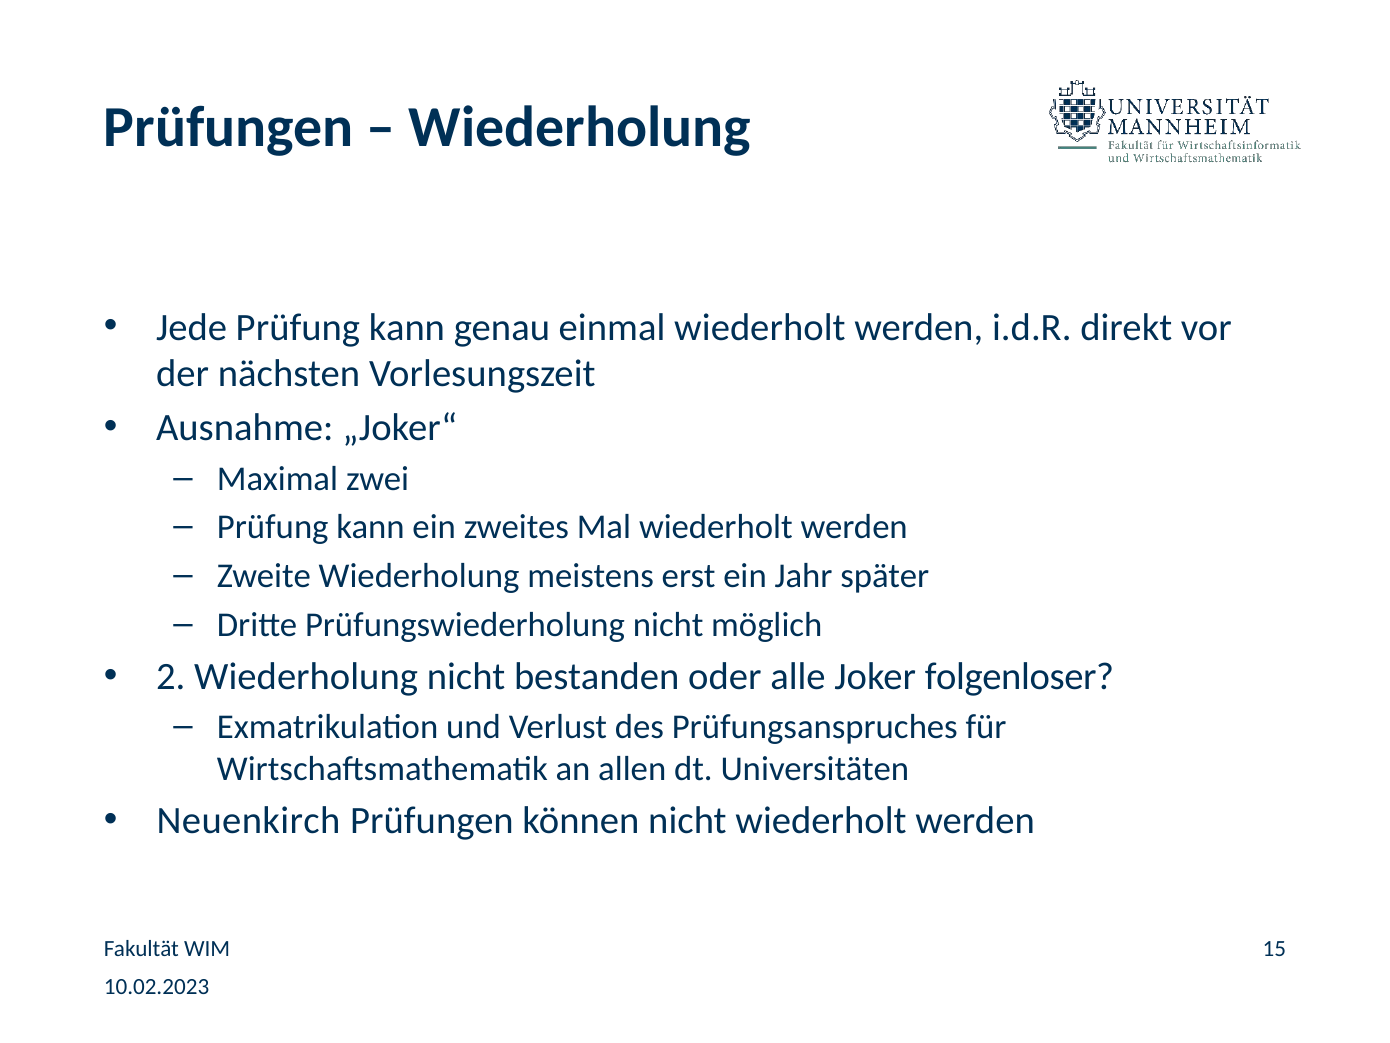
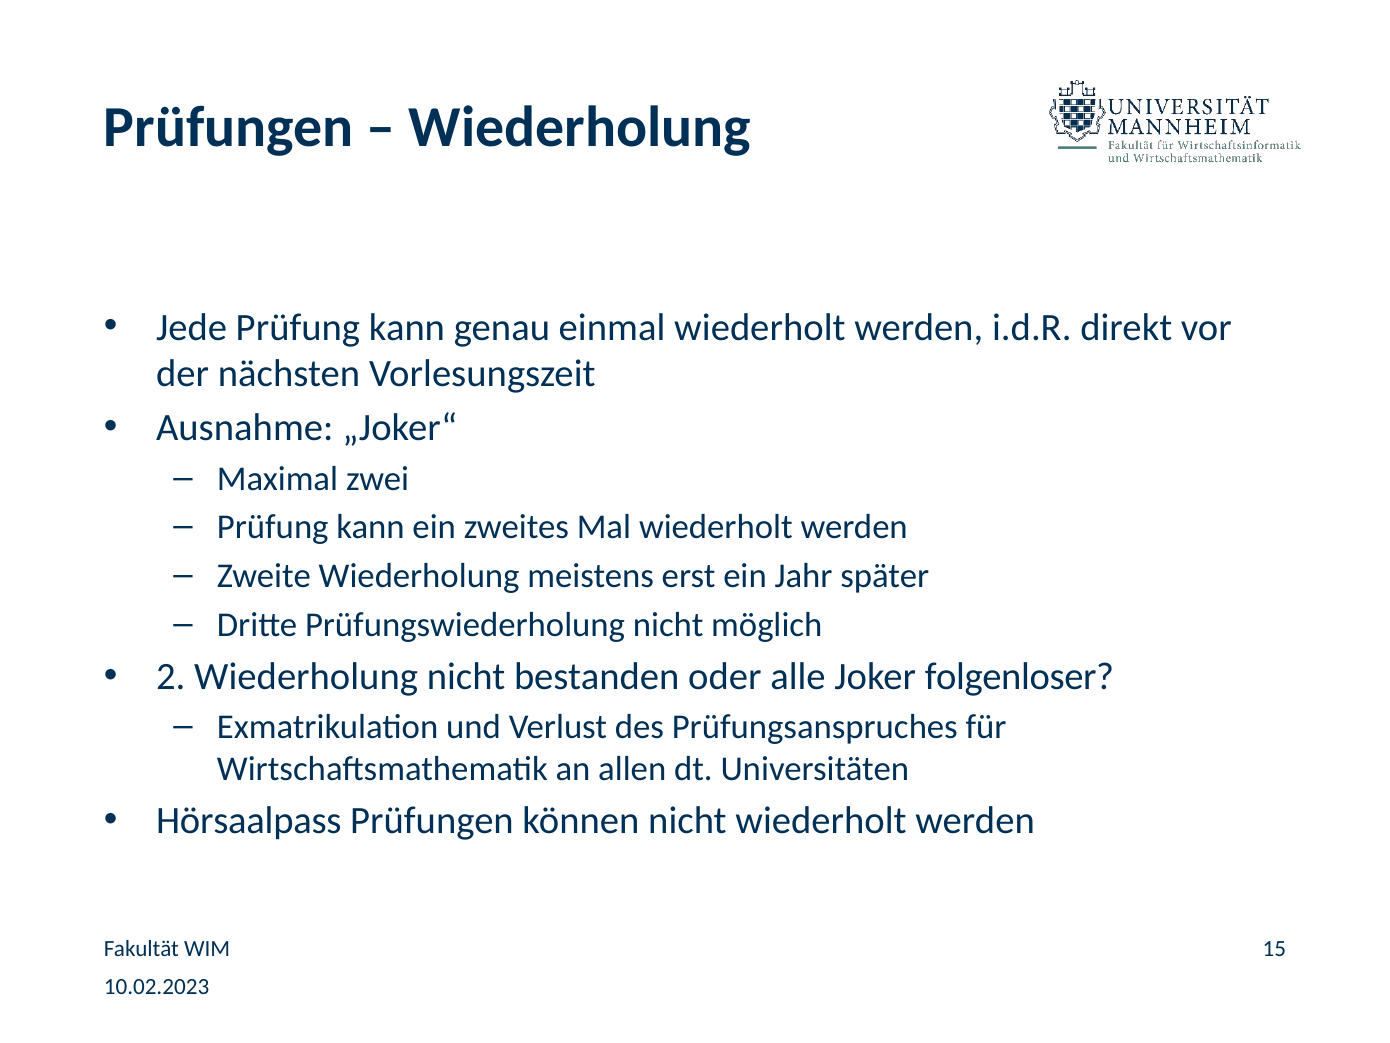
Neuenkirch: Neuenkirch -> Hörsaalpass
